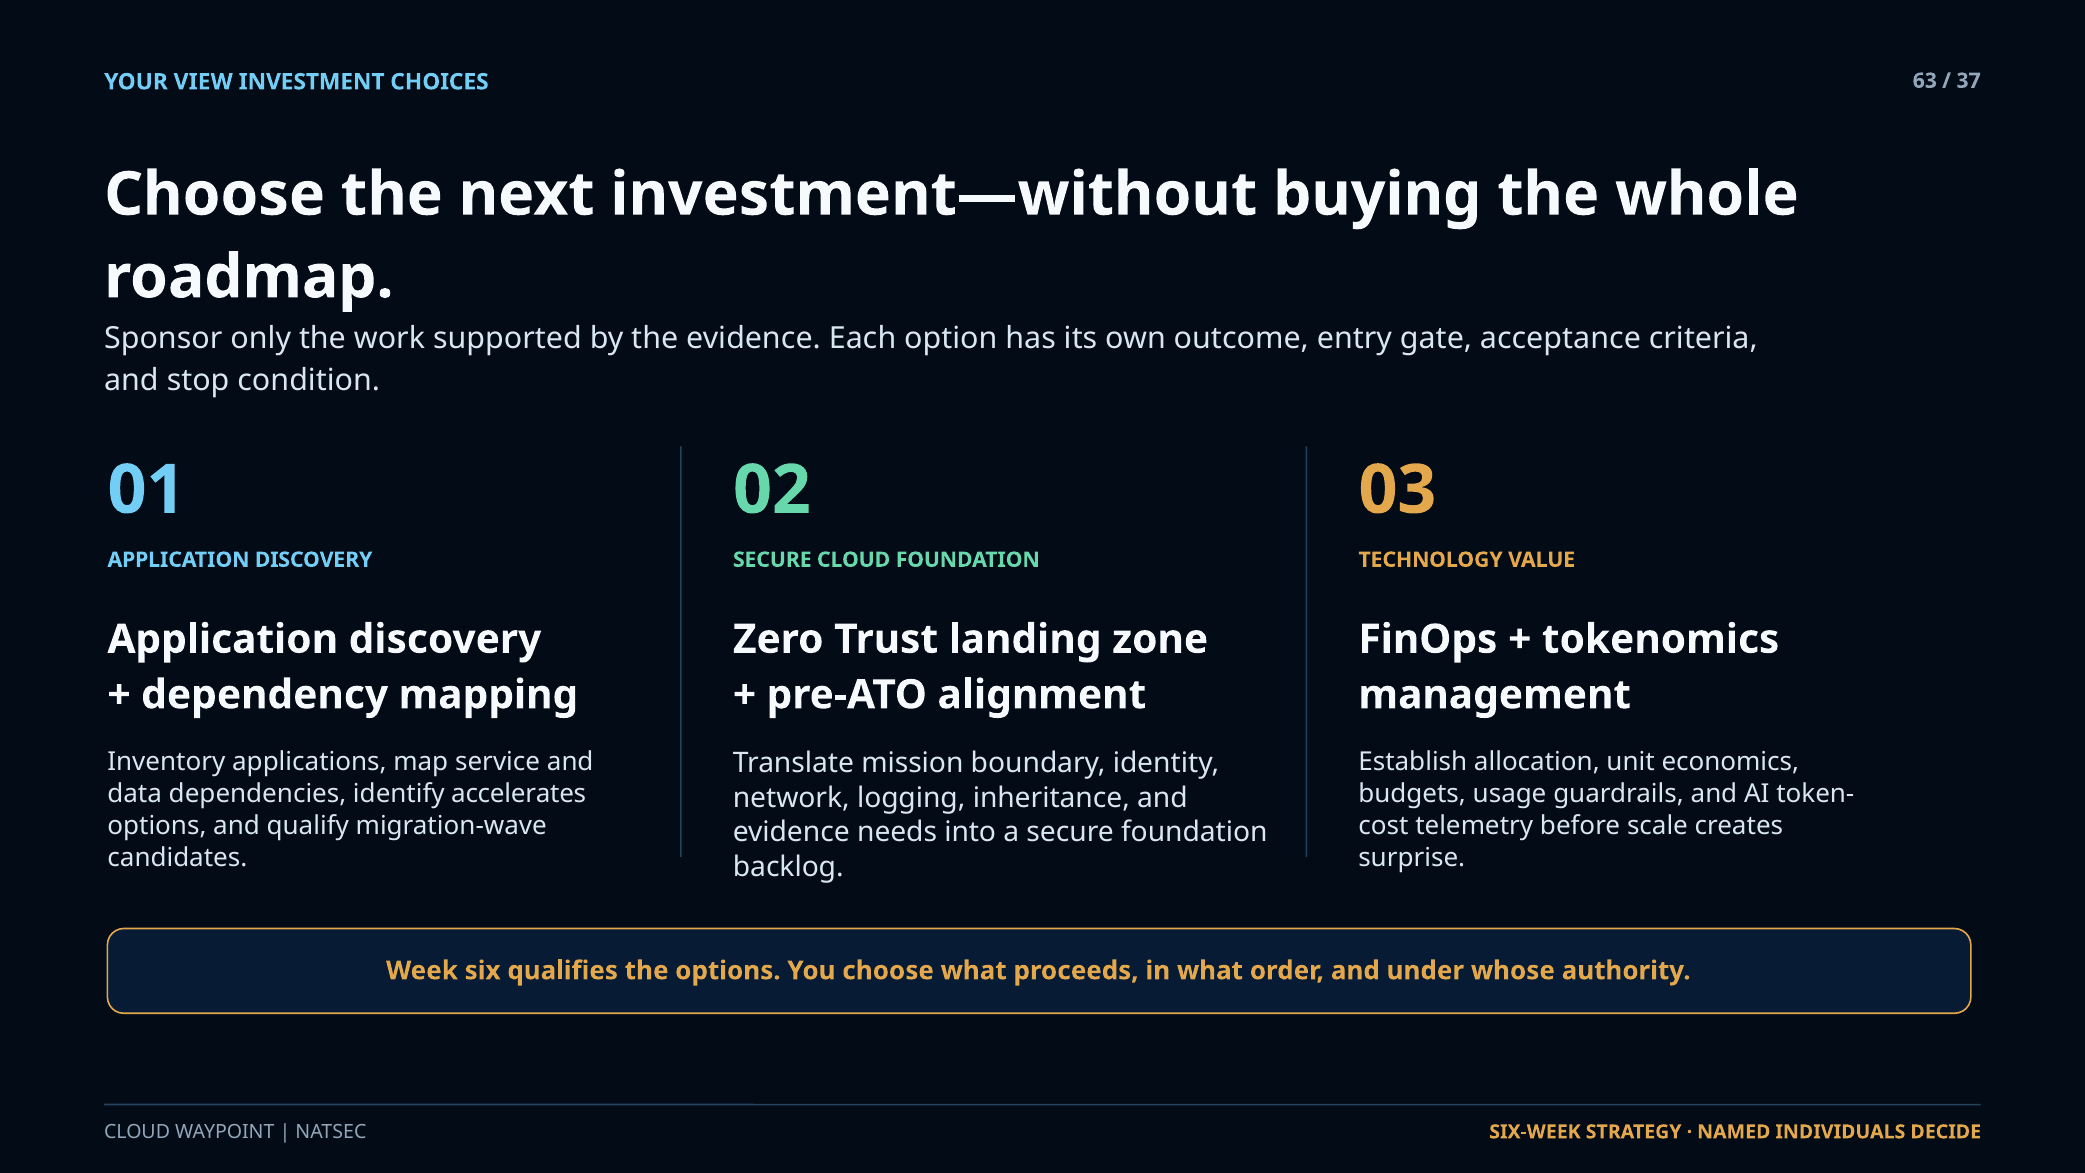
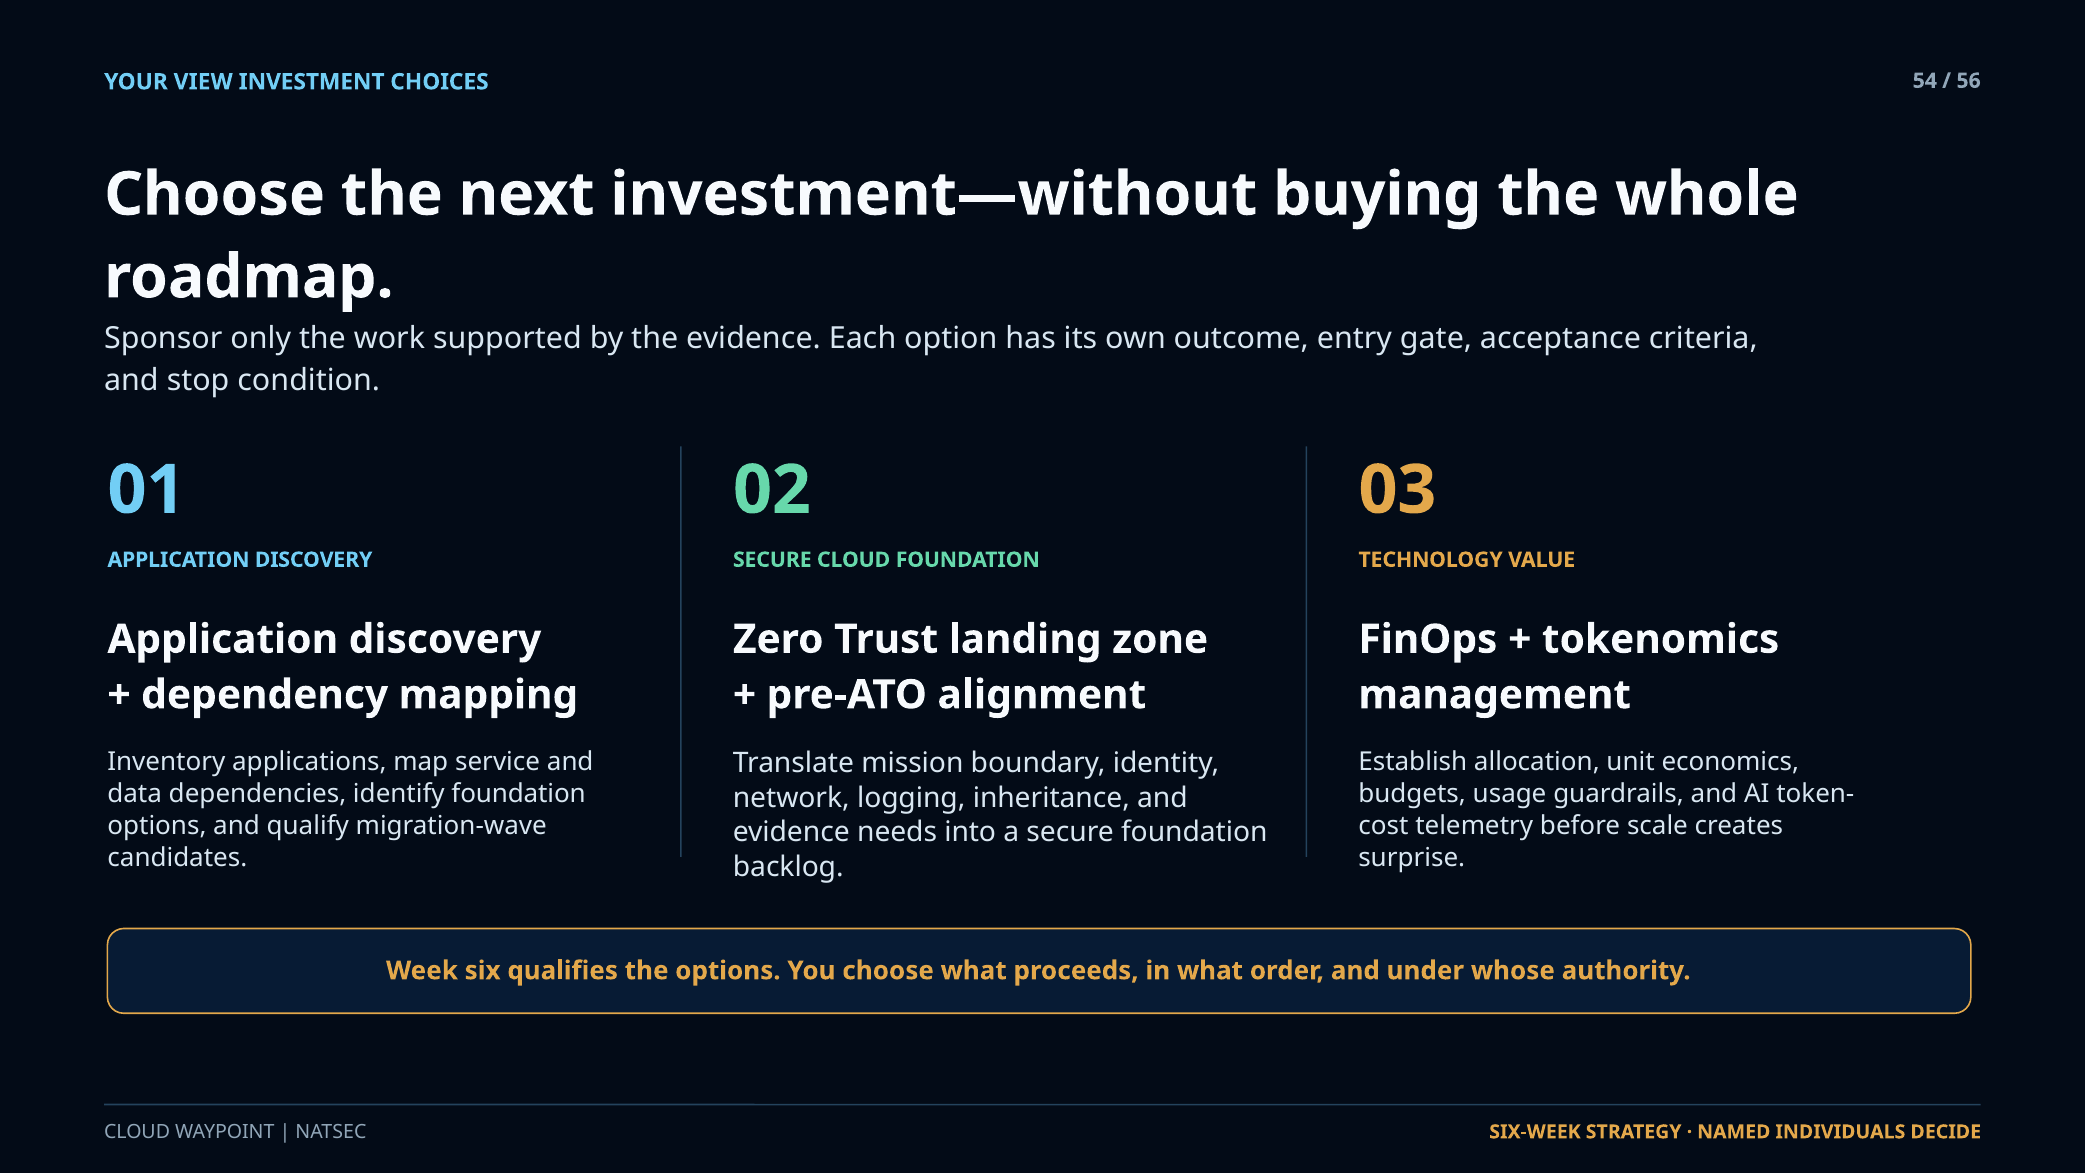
63: 63 -> 54
37: 37 -> 56
identify accelerates: accelerates -> foundation
